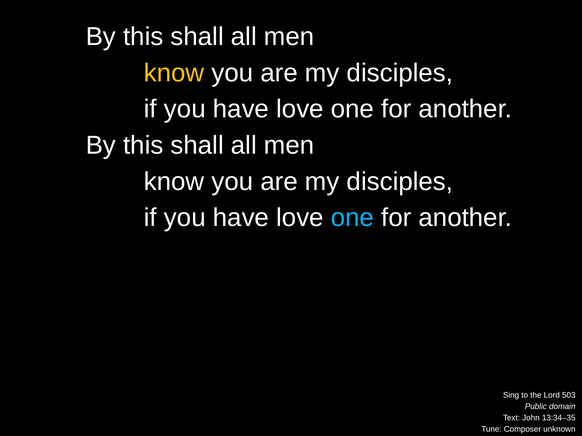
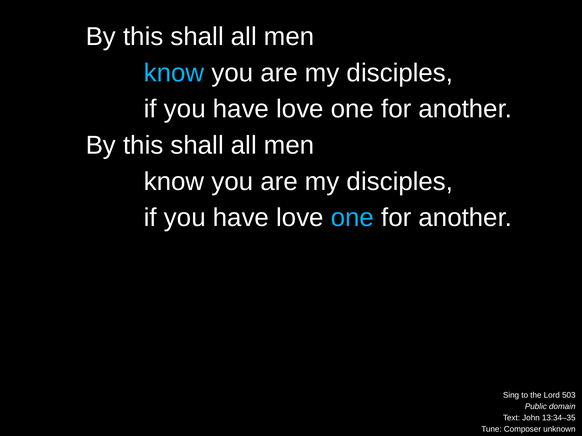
know at (174, 73) colour: yellow -> light blue
